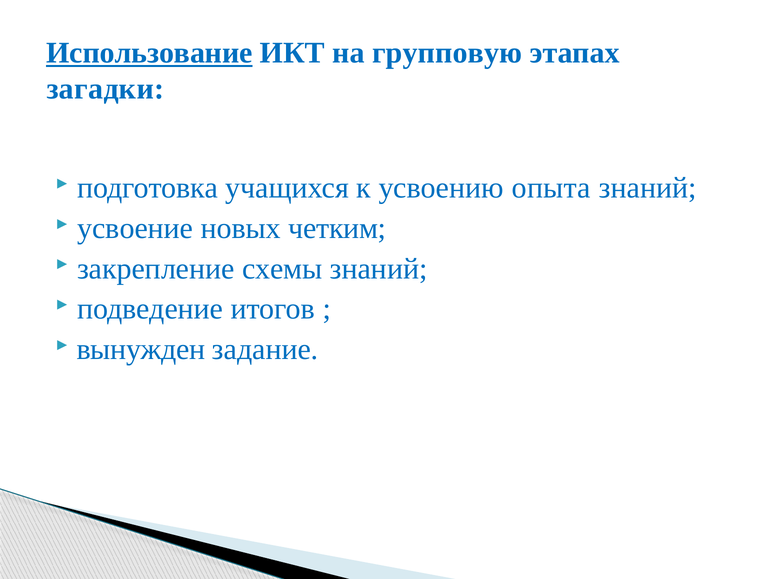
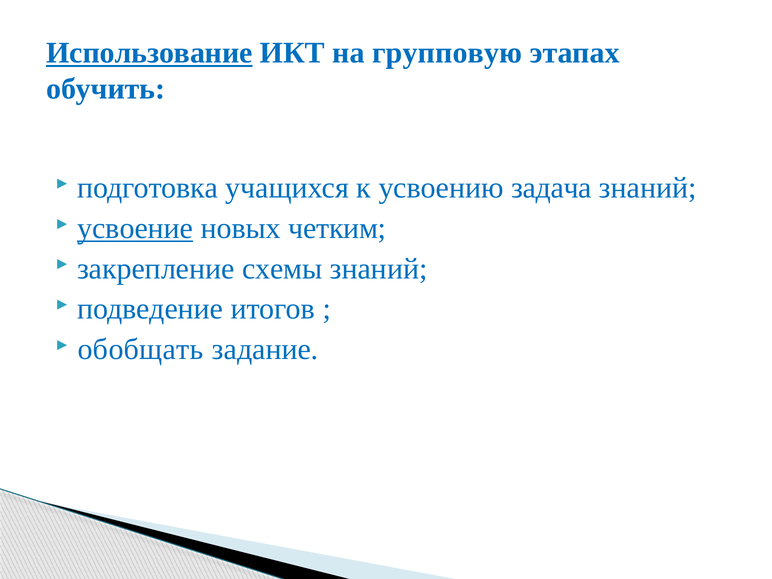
загадки: загадки -> обучить
опыта: опыта -> задача
усвоение underline: none -> present
вынужден: вынужден -> обобщать
